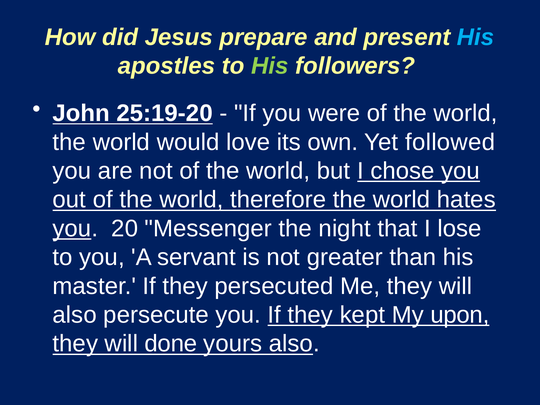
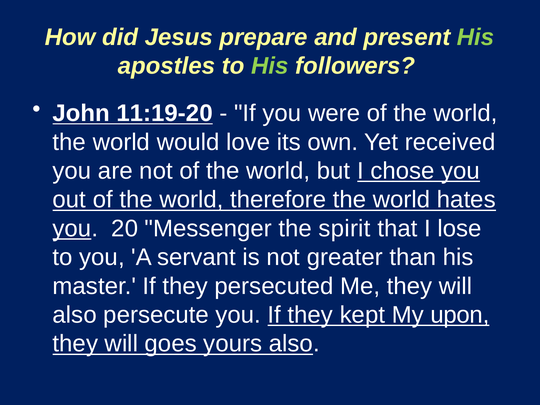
His at (476, 37) colour: light blue -> light green
25:19-20: 25:19-20 -> 11:19-20
followed: followed -> received
night: night -> spirit
done: done -> goes
